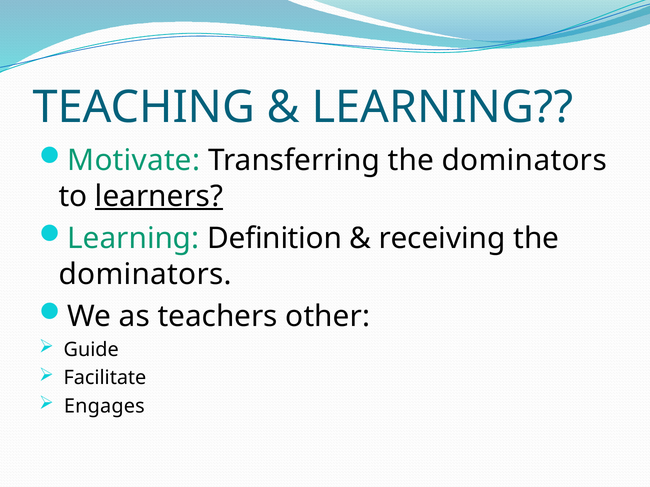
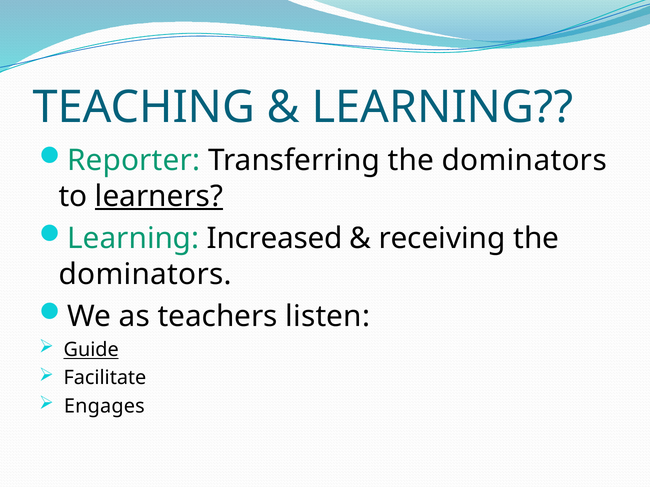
Motivate: Motivate -> Reporter
Definition: Definition -> Increased
other: other -> listen
Guide underline: none -> present
